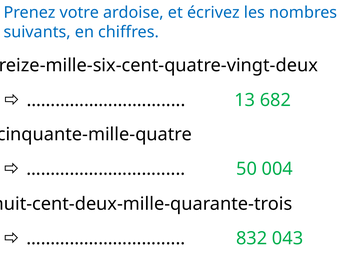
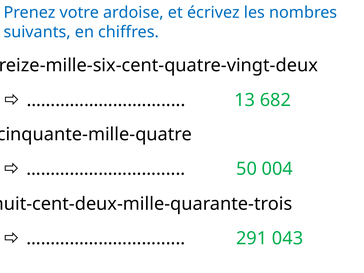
832: 832 -> 291
